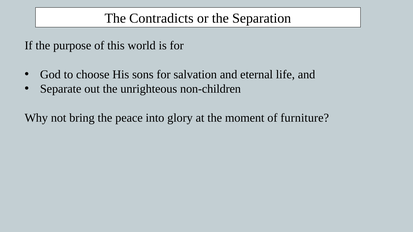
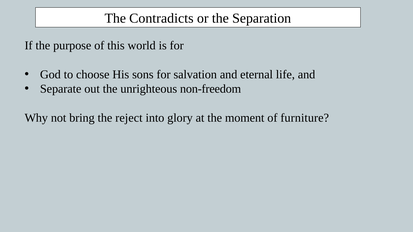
non-children: non-children -> non-freedom
peace: peace -> reject
